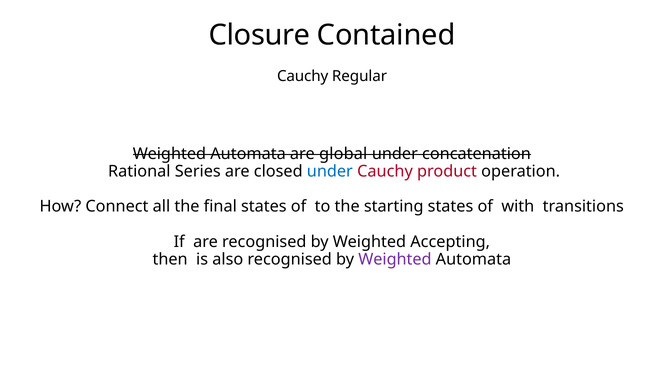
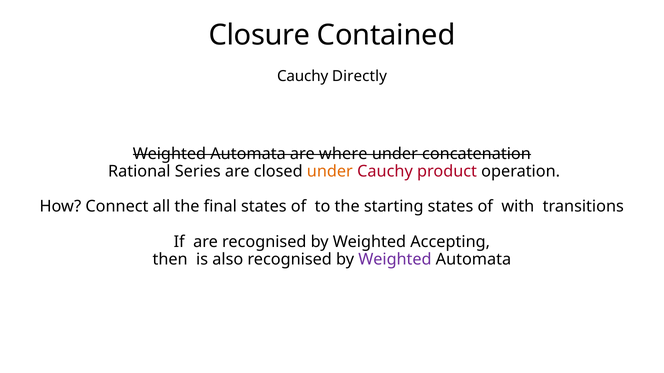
Regular: Regular -> Directly
global: global -> where
under at (330, 172) colour: blue -> orange
